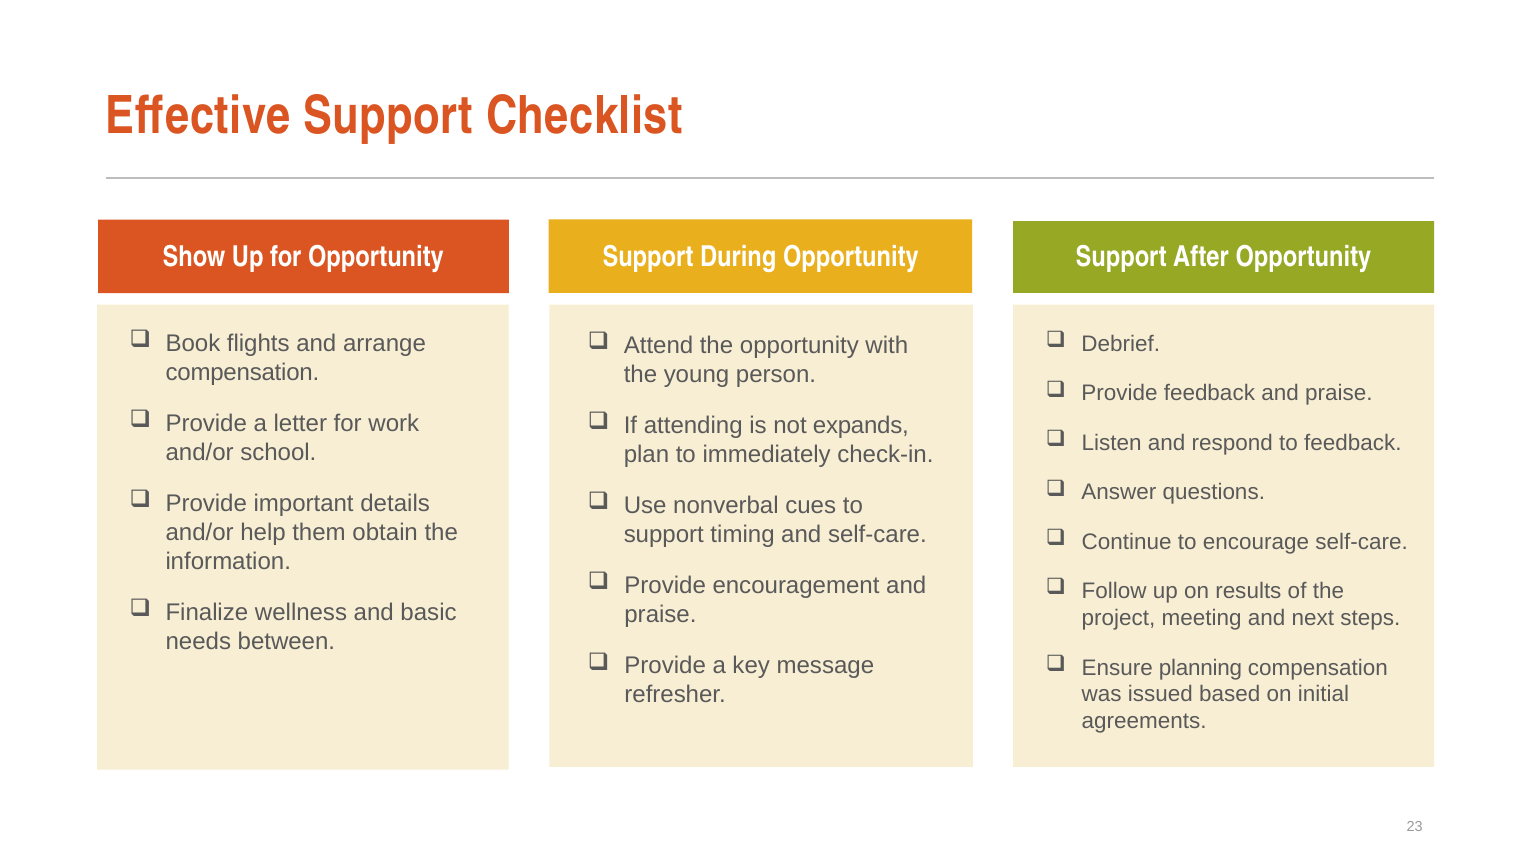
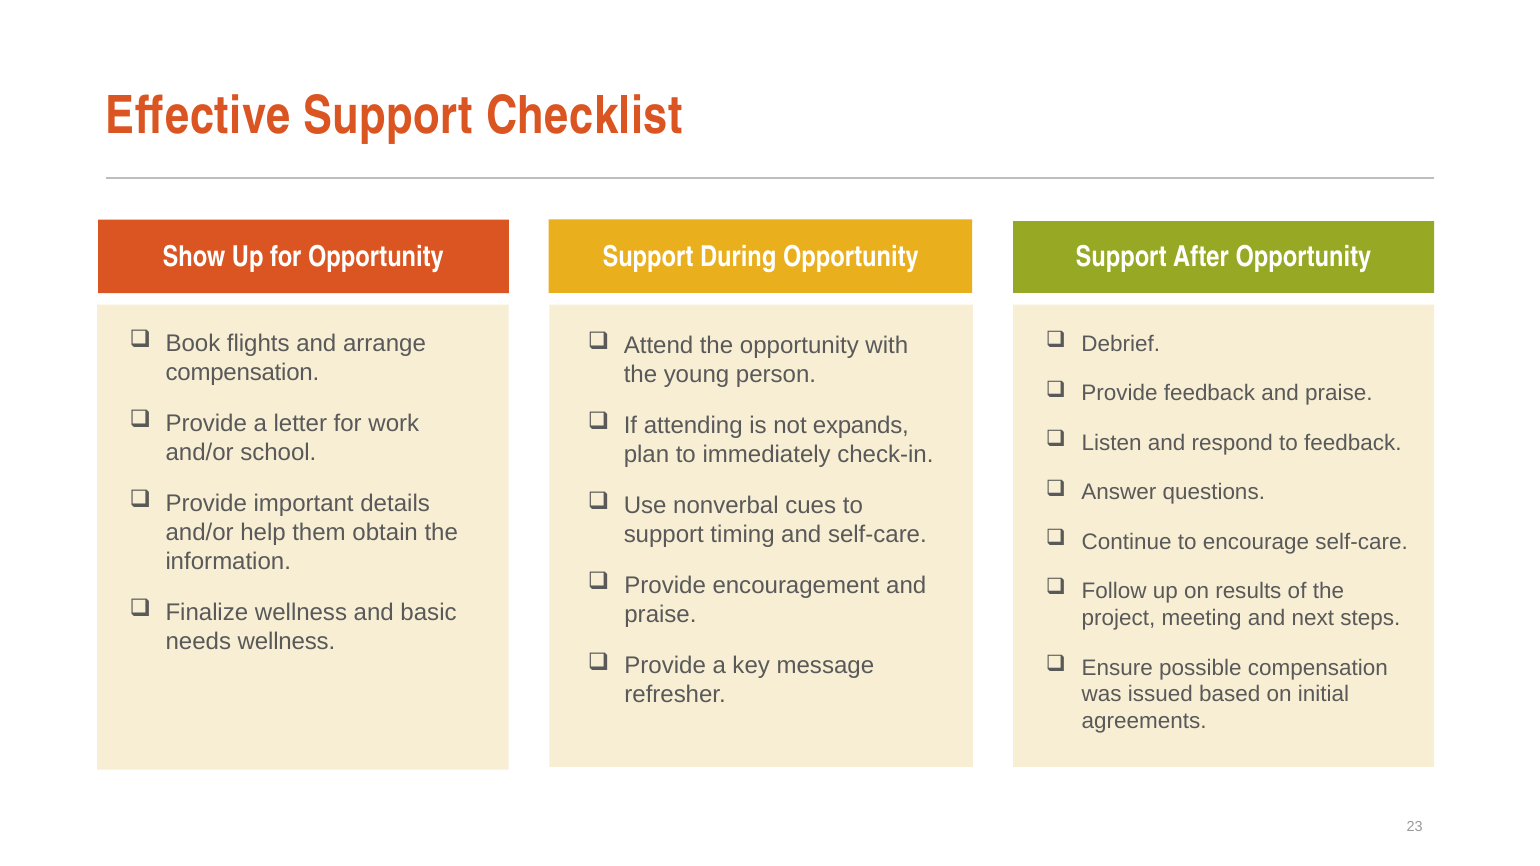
needs between: between -> wellness
planning: planning -> possible
